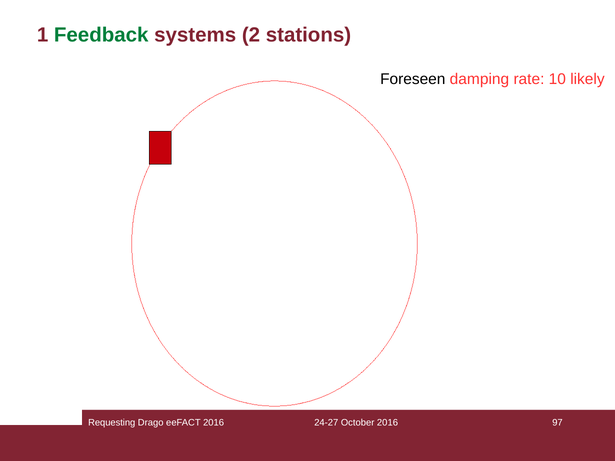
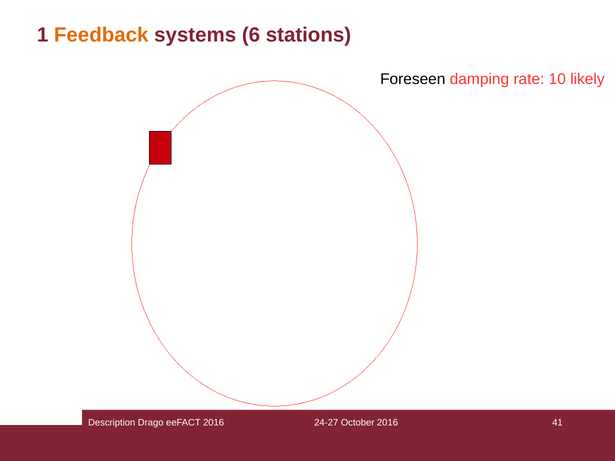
Feedback colour: green -> orange
2: 2 -> 6
Requesting: Requesting -> Description
97: 97 -> 41
